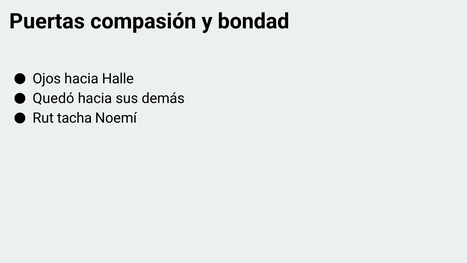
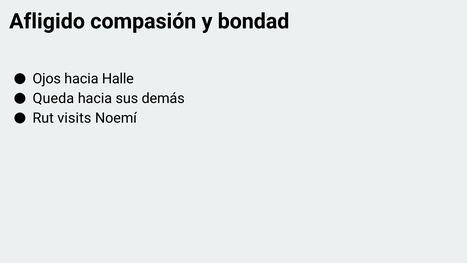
Puertas: Puertas -> Afligido
Quedó: Quedó -> Queda
tacha: tacha -> visits
